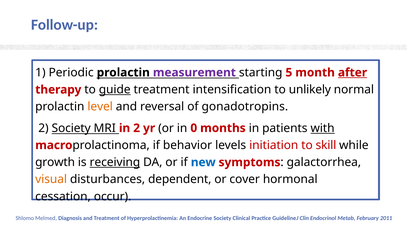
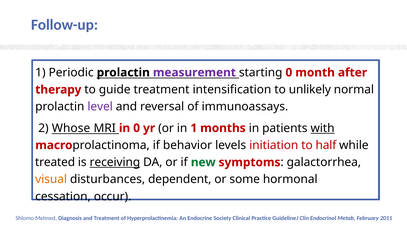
starting 5: 5 -> 0
after underline: present -> none
guide underline: present -> none
level colour: orange -> purple
gonadotropins: gonadotropins -> immunoassays
2 Society: Society -> Whose
in 2: 2 -> 0
in 0: 0 -> 1
skill: skill -> half
growth: growth -> treated
new colour: blue -> green
cover: cover -> some
